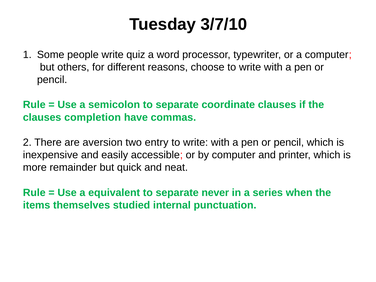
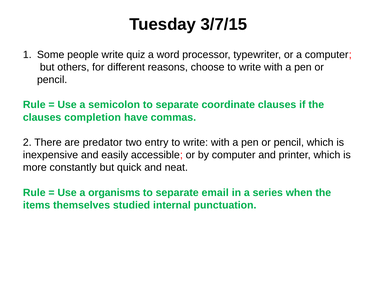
3/7/10: 3/7/10 -> 3/7/15
aversion: aversion -> predator
remainder: remainder -> constantly
equivalent: equivalent -> organisms
never: never -> email
